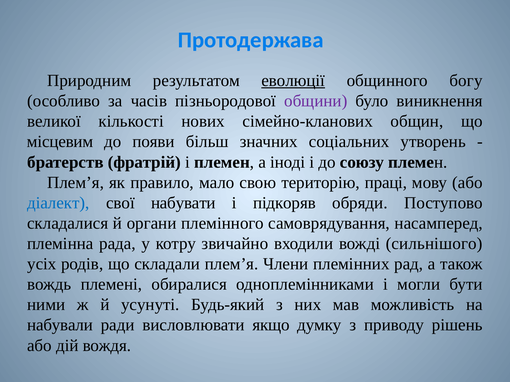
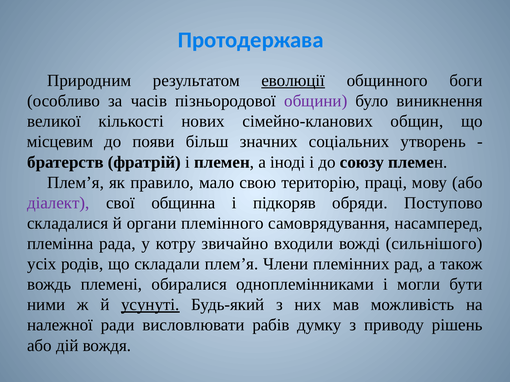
богу: богу -> боги
діалект colour: blue -> purple
набувати: набувати -> общинна
усунуті underline: none -> present
набували: набували -> належної
якщо: якщо -> рабів
